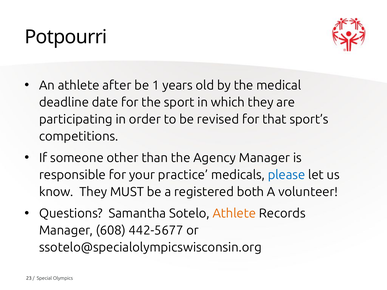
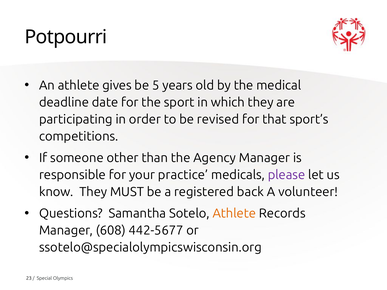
after: after -> gives
1: 1 -> 5
please colour: blue -> purple
both: both -> back
